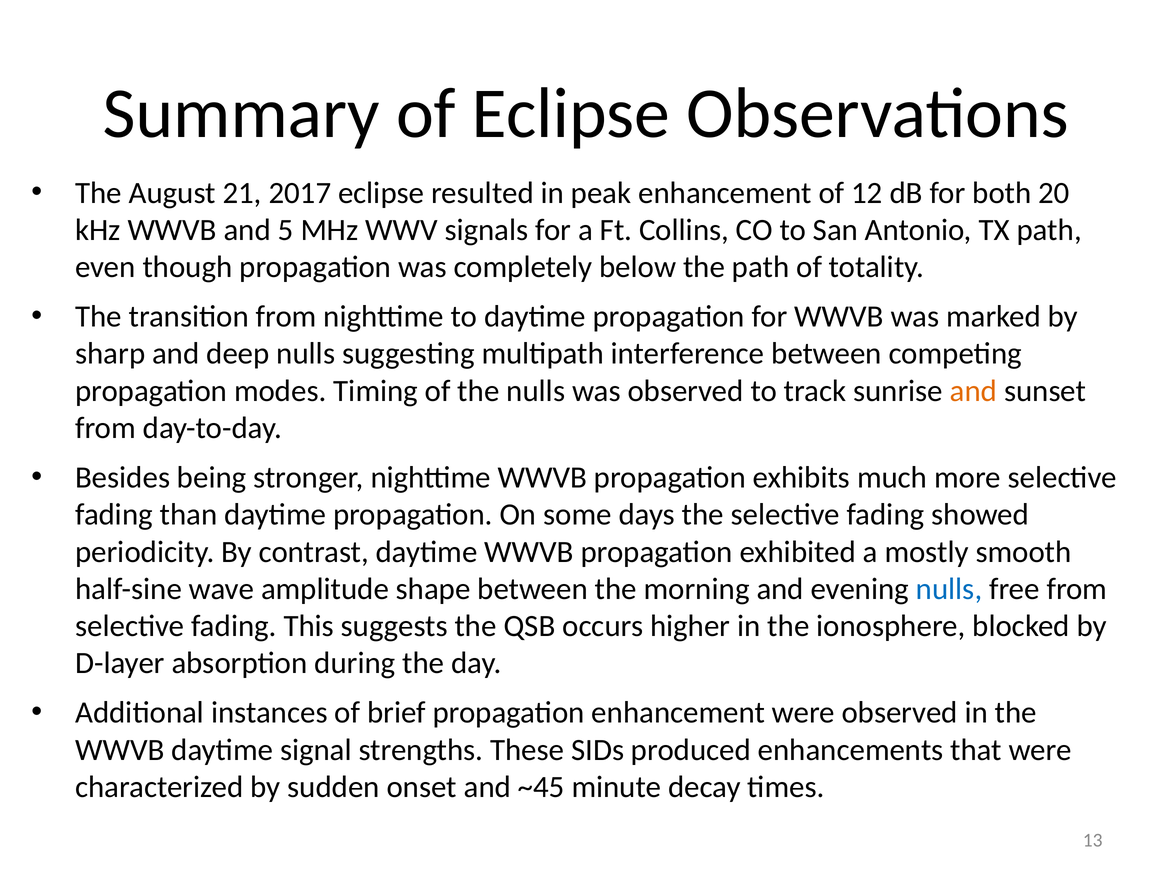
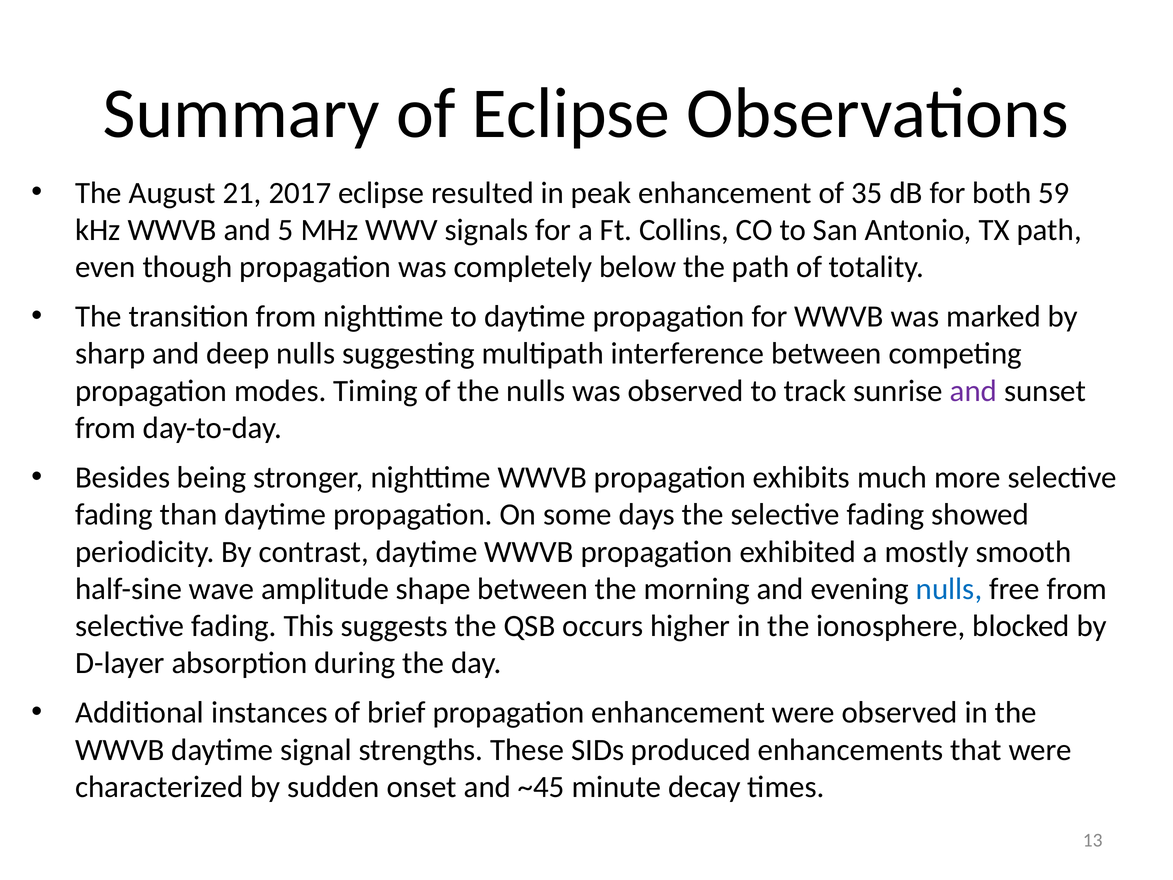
12: 12 -> 35
20: 20 -> 59
and at (973, 391) colour: orange -> purple
